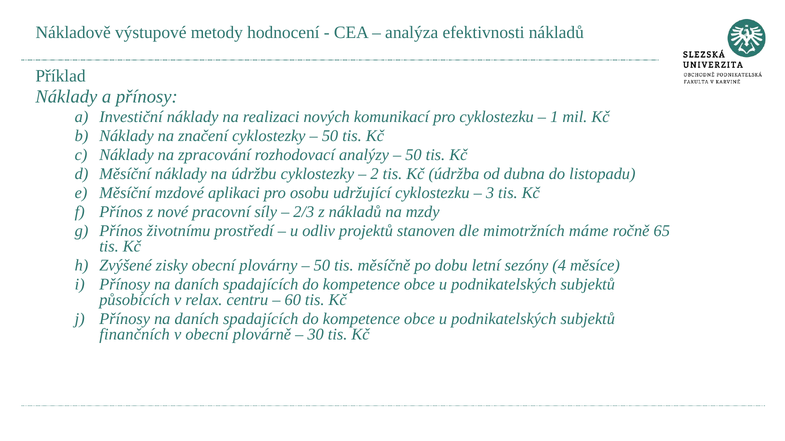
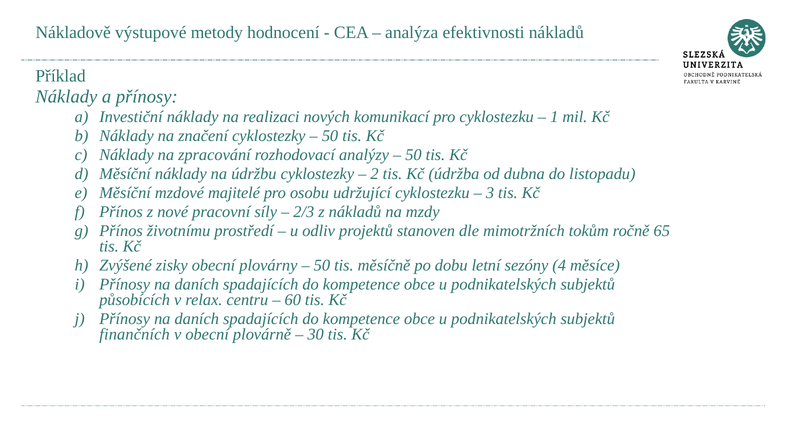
aplikaci: aplikaci -> majitelé
máme: máme -> tokům
